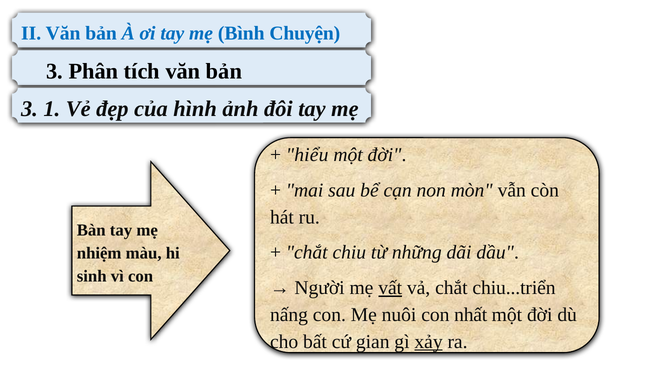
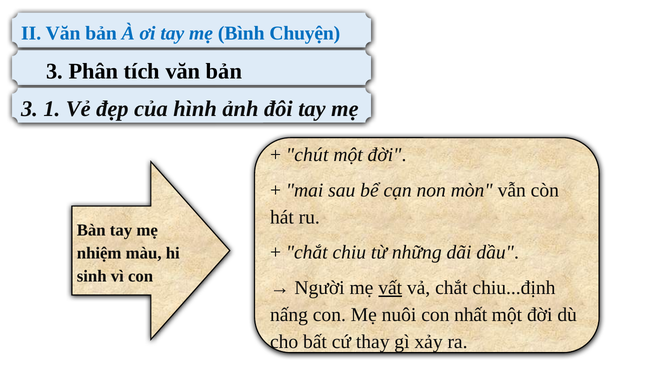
hiểu: hiểu -> chút
chiu...triển: chiu...triển -> chiu...định
gian: gian -> thay
xảy underline: present -> none
